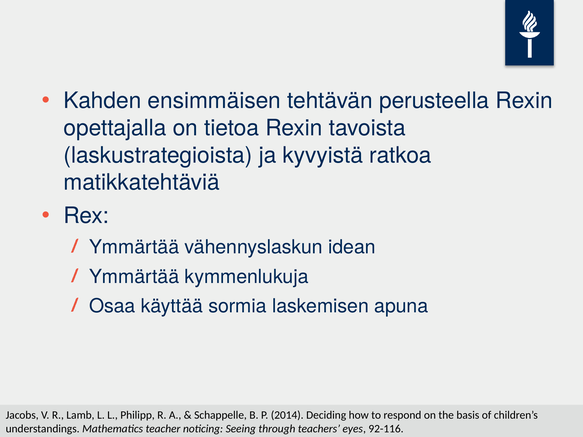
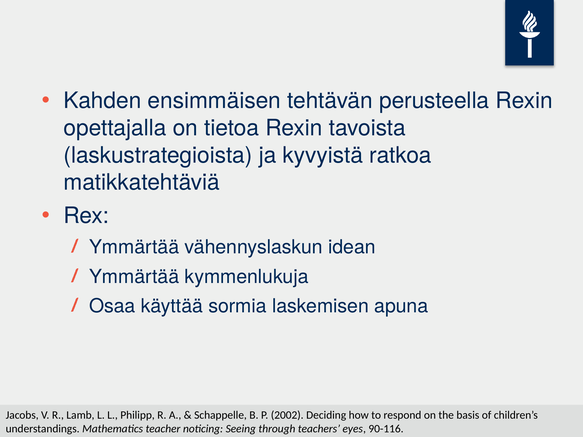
2014: 2014 -> 2002
92-116: 92-116 -> 90-116
